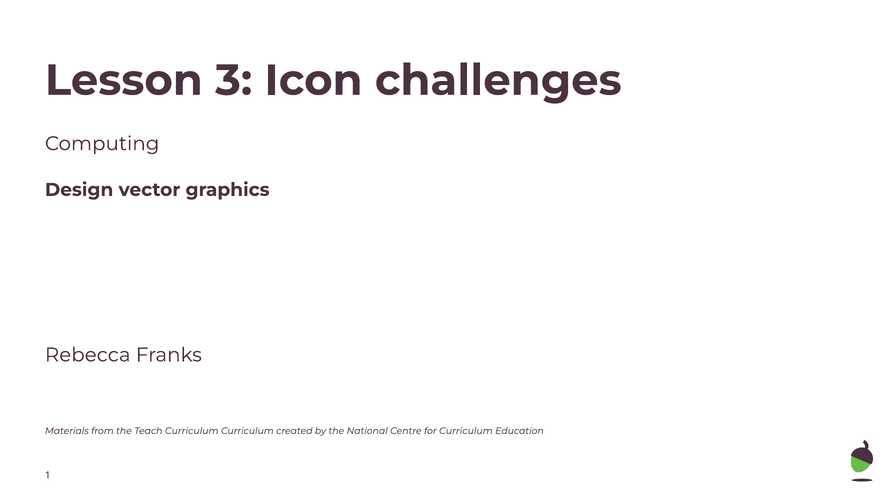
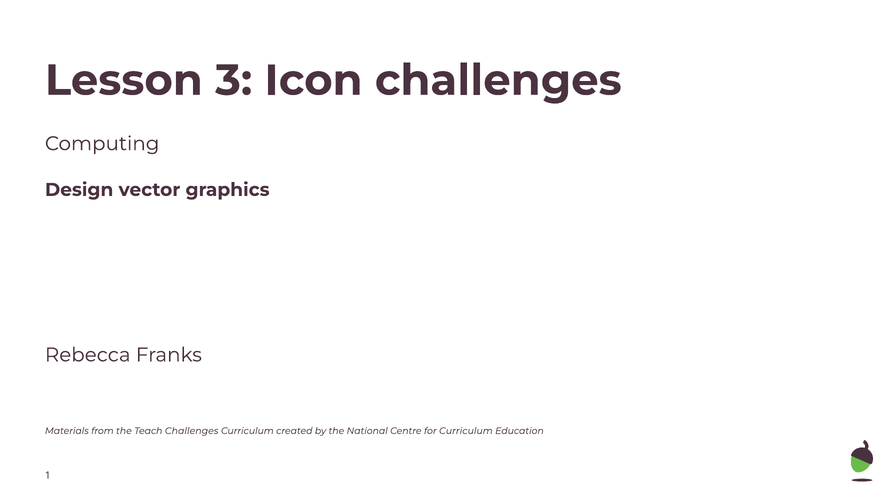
Teach Curriculum: Curriculum -> Challenges
